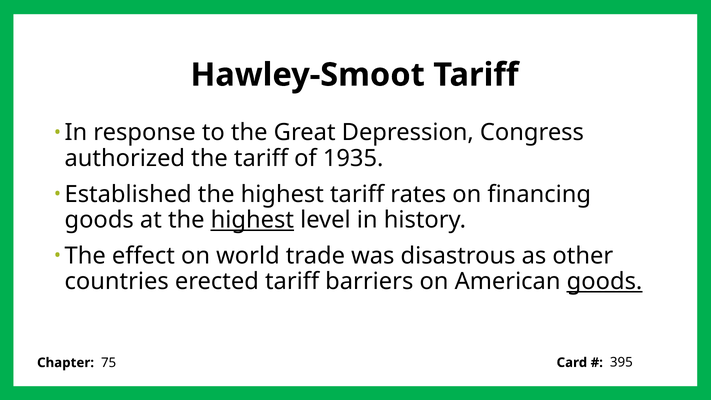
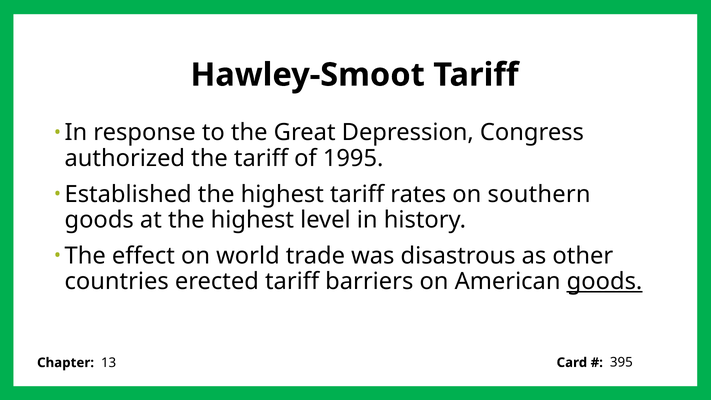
1935: 1935 -> 1995
financing: financing -> southern
highest at (252, 220) underline: present -> none
75: 75 -> 13
